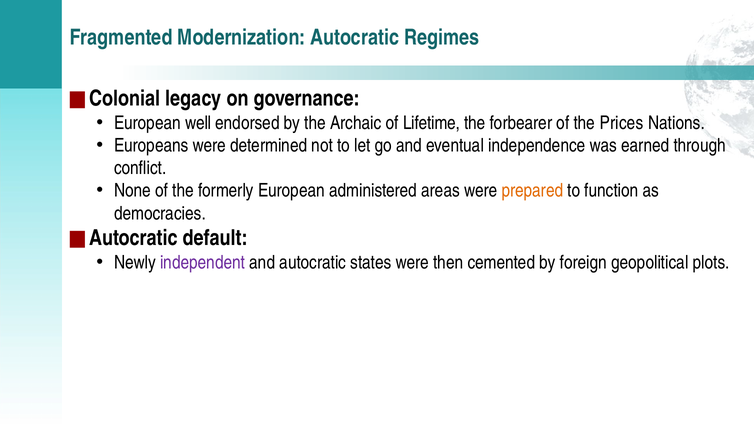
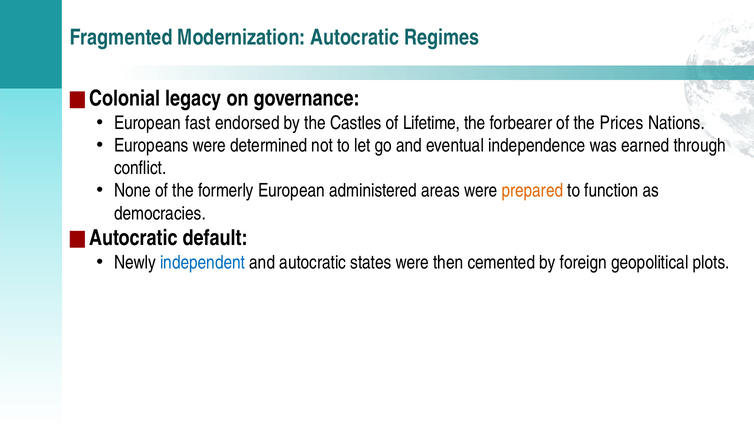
well: well -> fast
Archaic: Archaic -> Castles
independent colour: purple -> blue
